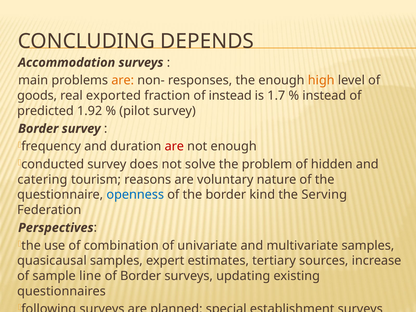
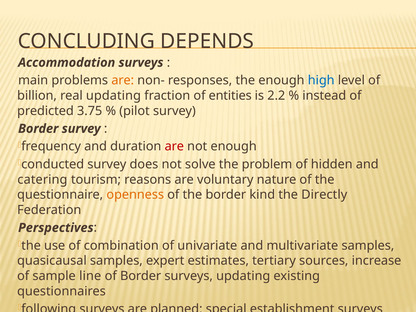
high colour: orange -> blue
goods: goods -> billion
real exported: exported -> updating
of instead: instead -> entities
1.7: 1.7 -> 2.2
1.92: 1.92 -> 3.75
openness colour: blue -> orange
Serving: Serving -> Directly
